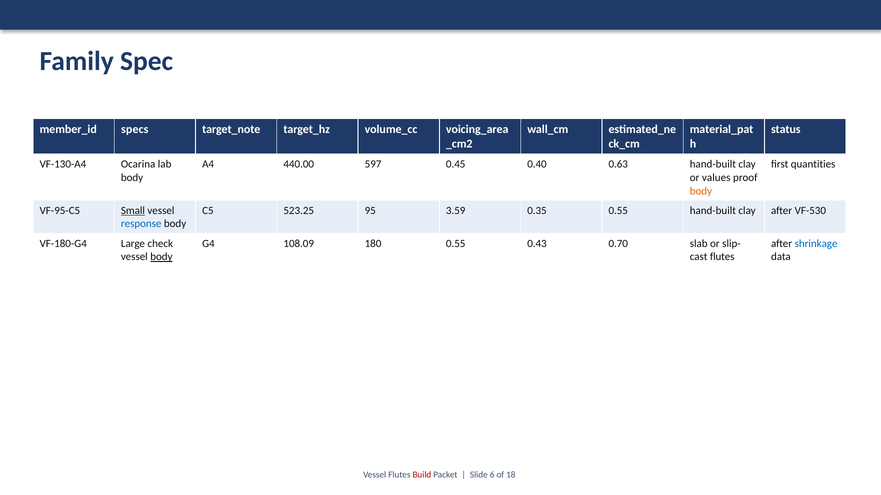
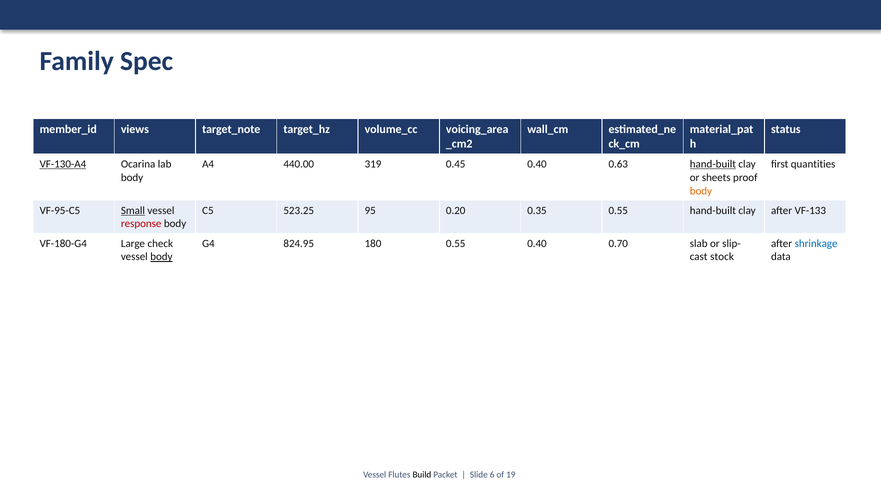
specs: specs -> views
VF-130-A4 underline: none -> present
597: 597 -> 319
hand-built at (713, 164) underline: none -> present
values: values -> sheets
3.59: 3.59 -> 0.20
VF-530: VF-530 -> VF-133
response colour: blue -> red
108.09: 108.09 -> 824.95
0.55 0.43: 0.43 -> 0.40
flutes at (722, 257): flutes -> stock
Build colour: red -> black
18: 18 -> 19
